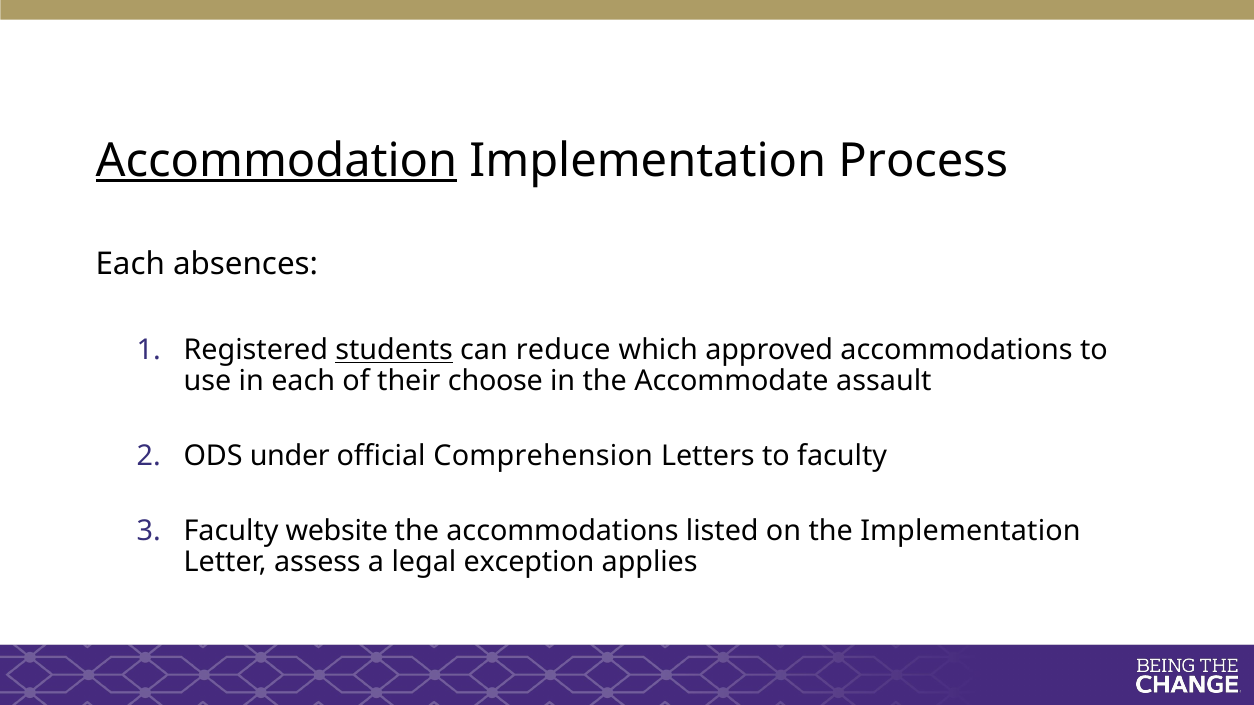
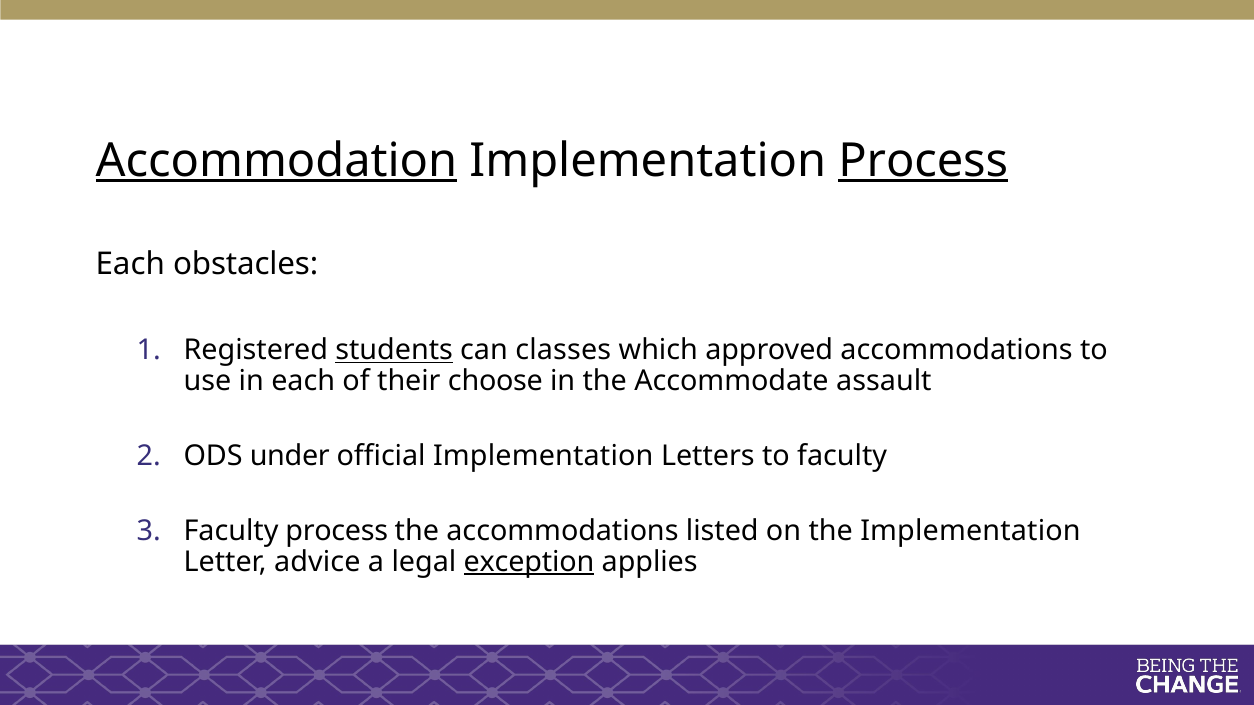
Process at (923, 161) underline: none -> present
absences: absences -> obstacles
reduce: reduce -> classes
official Comprehension: Comprehension -> Implementation
Faculty website: website -> process
assess: assess -> advice
exception underline: none -> present
